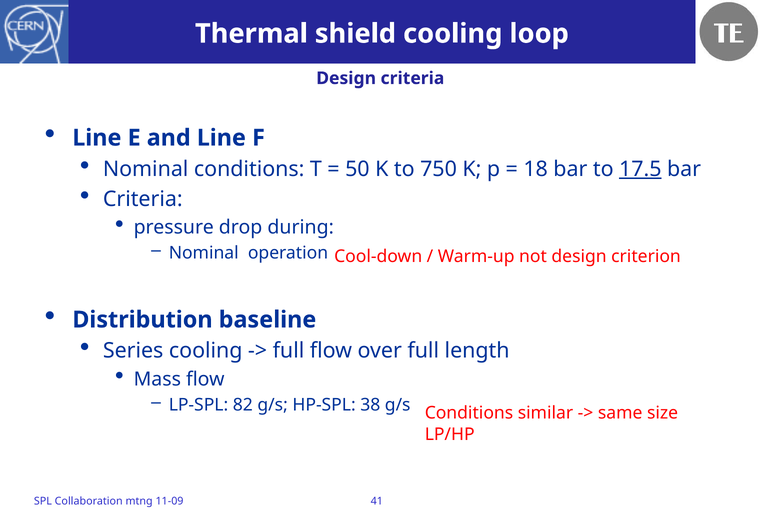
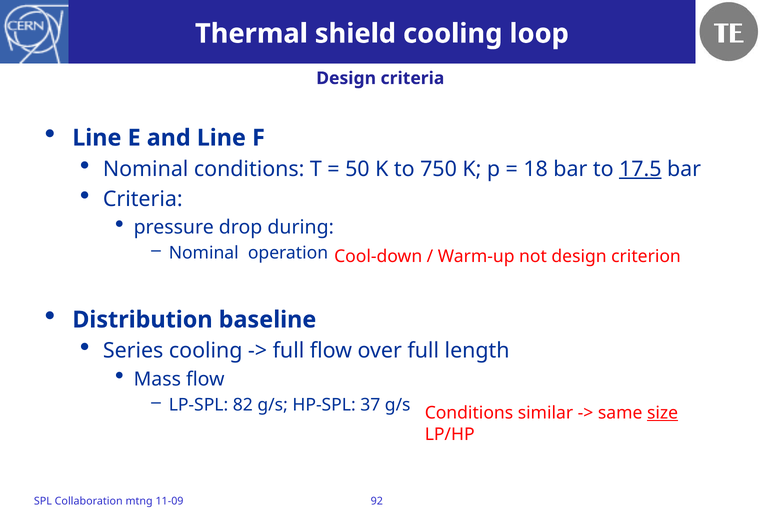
38: 38 -> 37
size underline: none -> present
41: 41 -> 92
